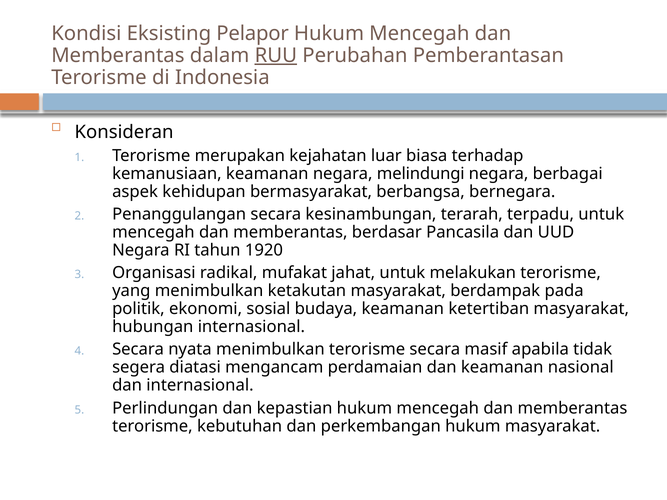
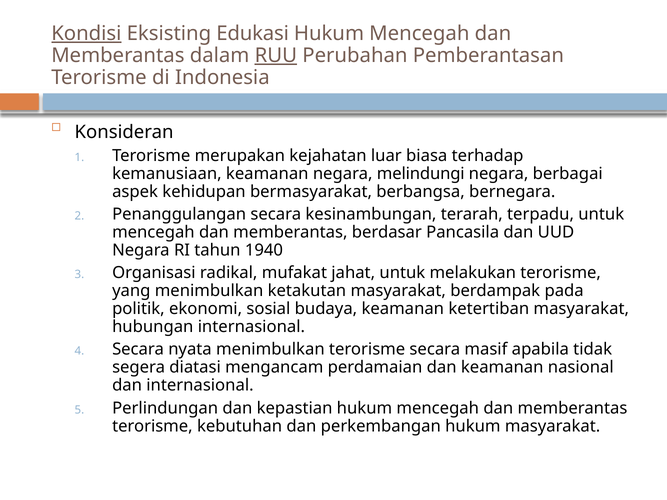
Kondisi underline: none -> present
Pelapor: Pelapor -> Edukasi
1920: 1920 -> 1940
